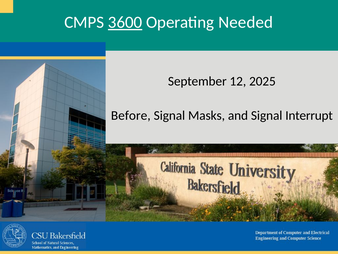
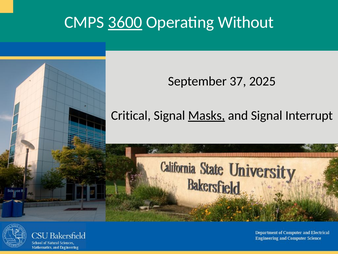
Needed: Needed -> Without
12: 12 -> 37
Before: Before -> Critical
Masks underline: none -> present
